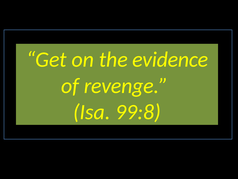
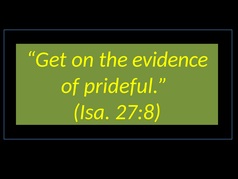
revenge: revenge -> prideful
99:8: 99:8 -> 27:8
